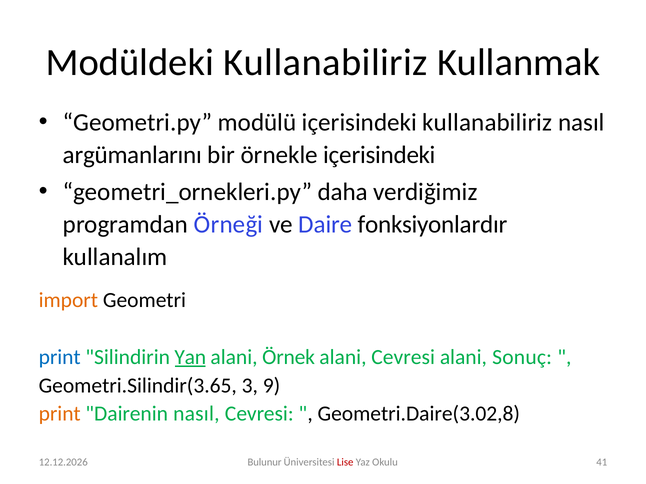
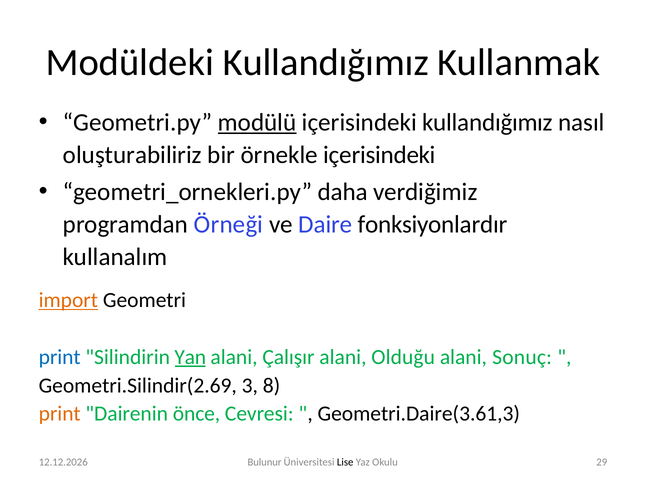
Modüldeki Kullanabiliriz: Kullanabiliriz -> Kullandığımız
modülü underline: none -> present
içerisindeki kullanabiliriz: kullanabiliriz -> kullandığımız
argümanlarını: argümanlarını -> oluşturabiliriz
import underline: none -> present
Örnek: Örnek -> Çalışır
alani Cevresi: Cevresi -> Olduğu
Geometri.Silindir(3.65: Geometri.Silindir(3.65 -> Geometri.Silindir(2.69
9: 9 -> 8
Dairenin nasıl: nasıl -> önce
Geometri.Daire(3.02,8: Geometri.Daire(3.02,8 -> Geometri.Daire(3.61,3
Lise colour: red -> black
41: 41 -> 29
